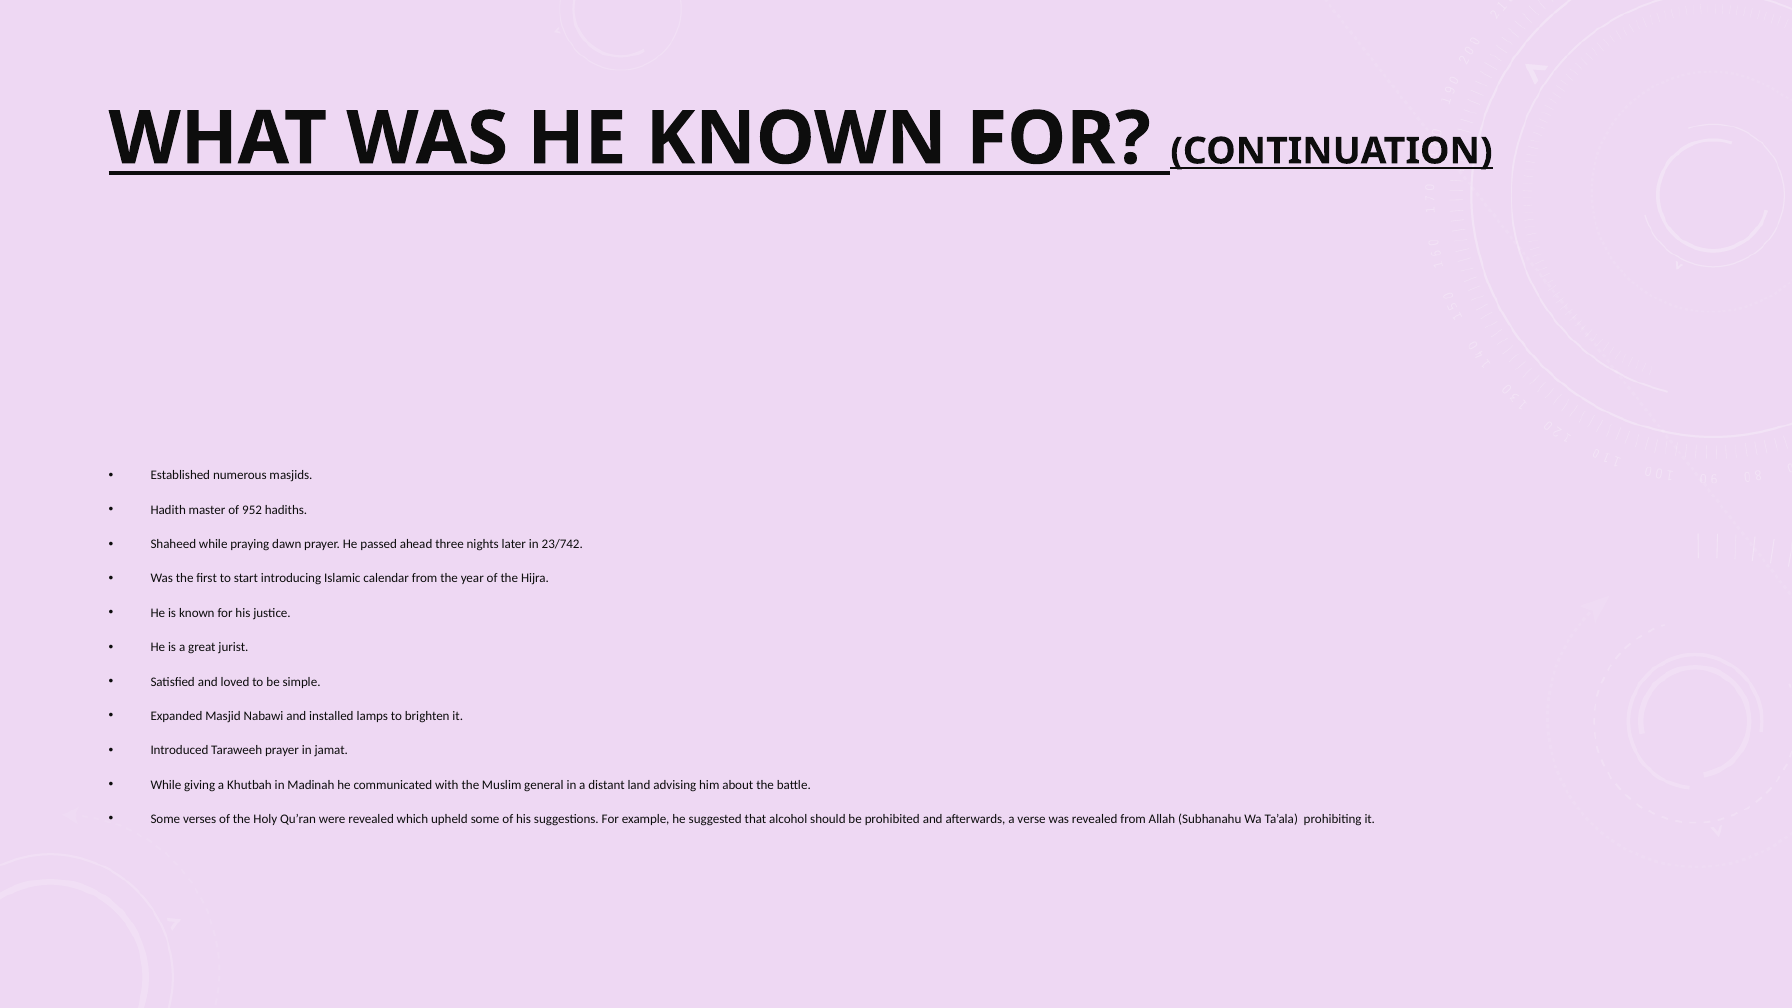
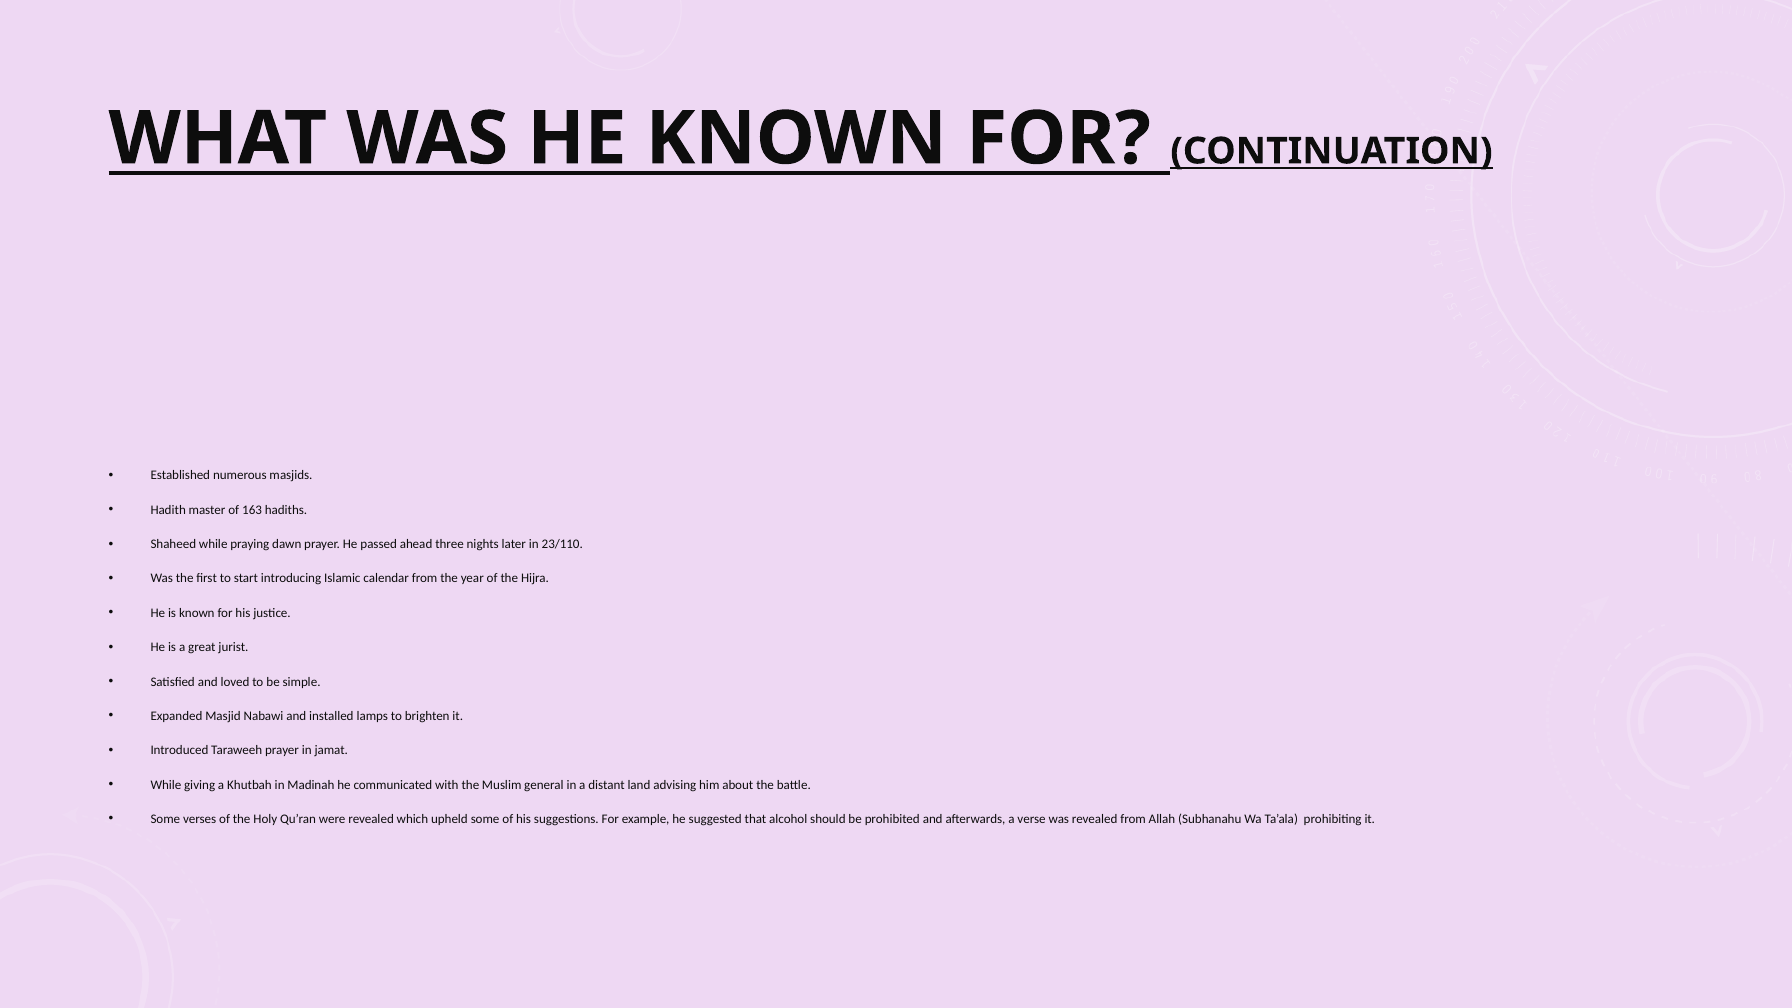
952: 952 -> 163
23/742: 23/742 -> 23/110
